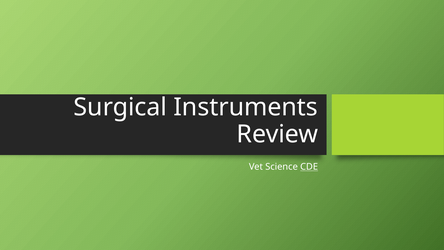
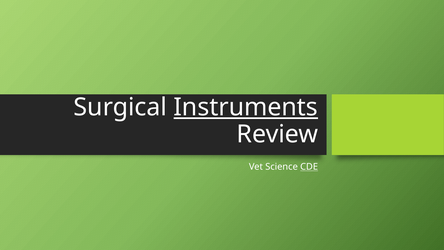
Instruments underline: none -> present
